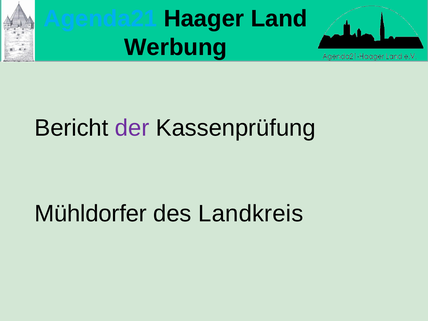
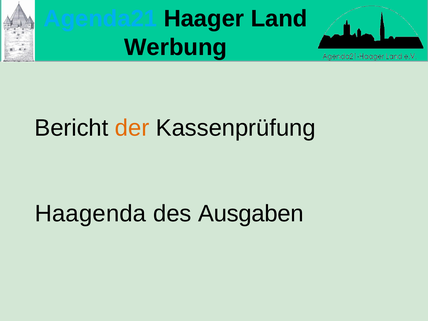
der colour: purple -> orange
Mühldorfer: Mühldorfer -> Haagenda
Landkreis: Landkreis -> Ausgaben
